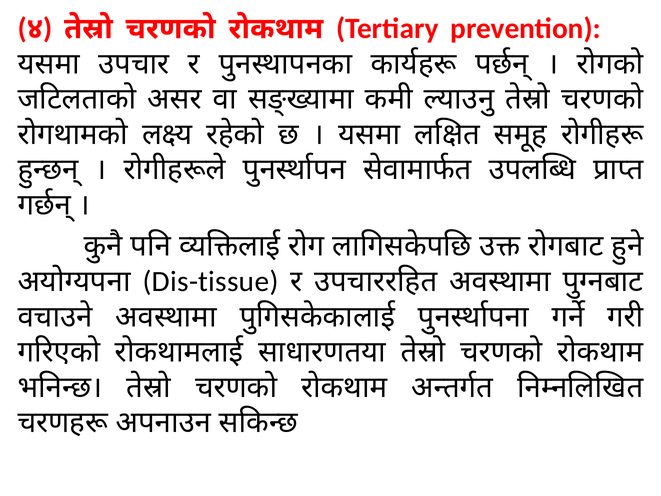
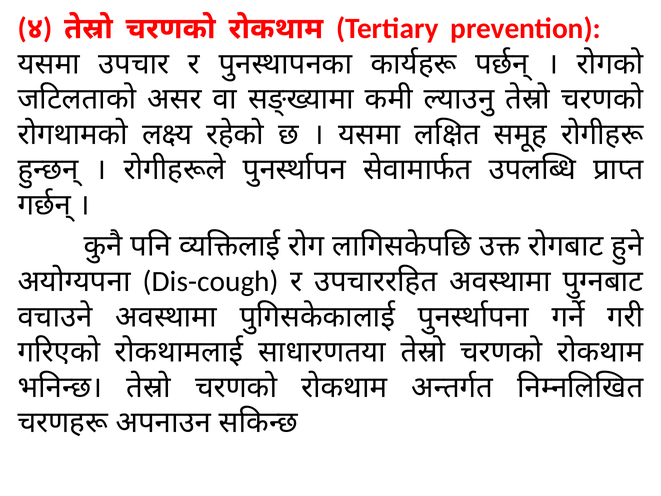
Dis-tissue: Dis-tissue -> Dis-cough
